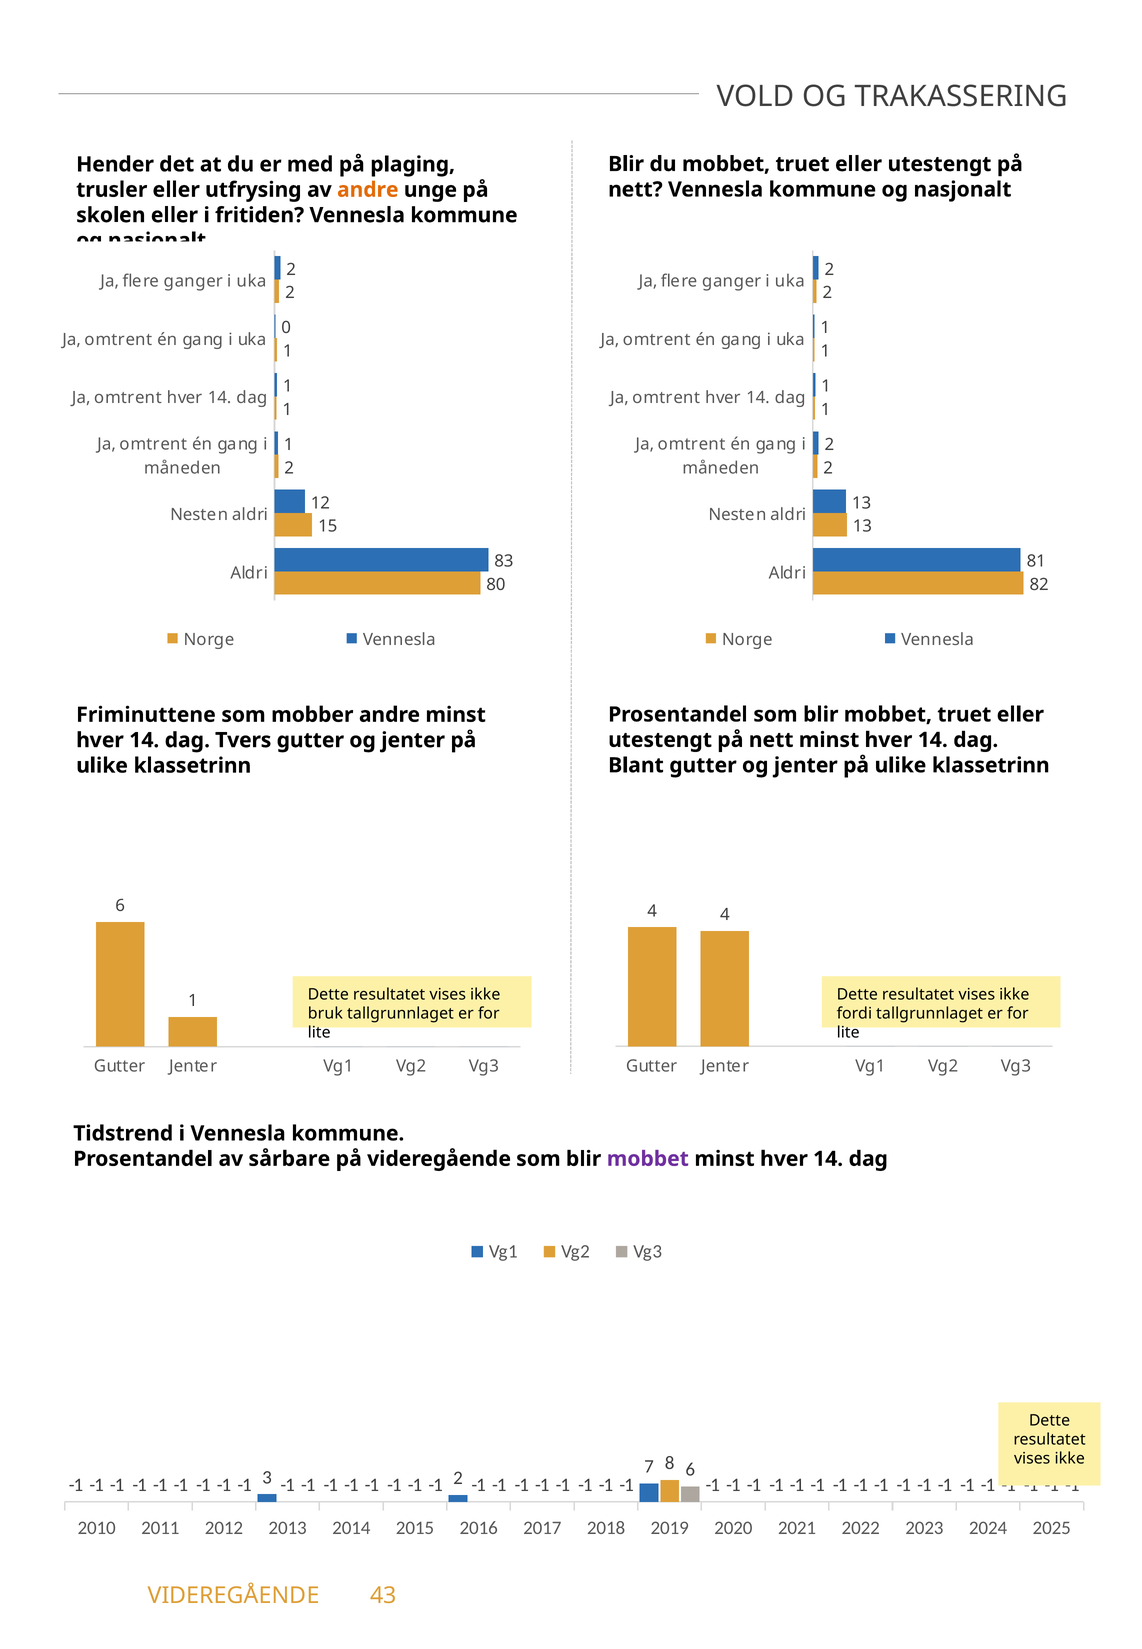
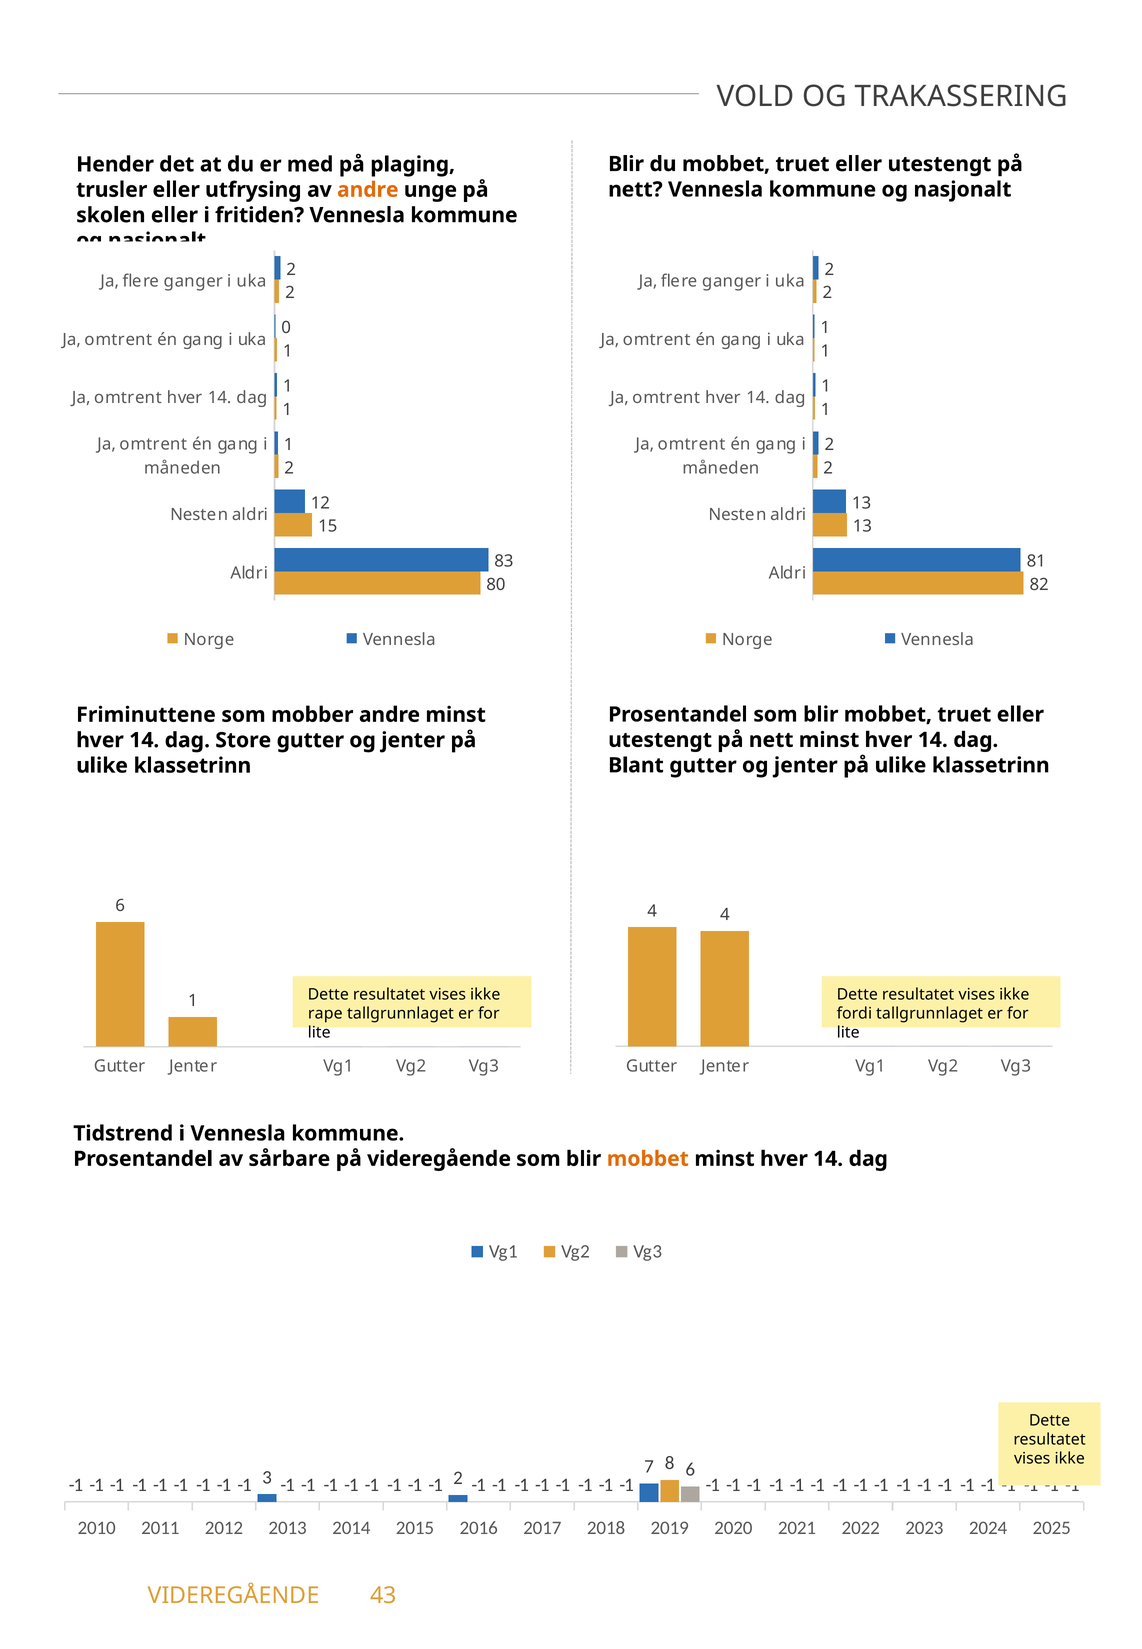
Tvers: Tvers -> Store
bruk: bruk -> rape
mobbet at (648, 1159) colour: purple -> orange
